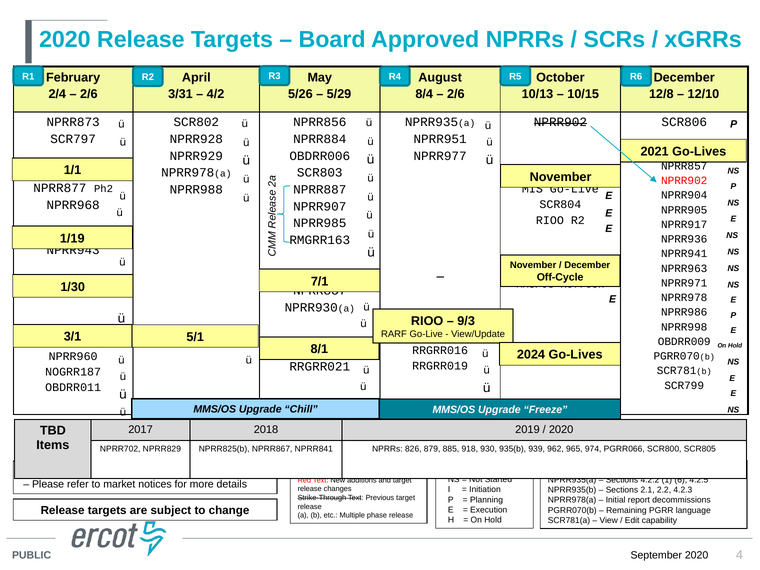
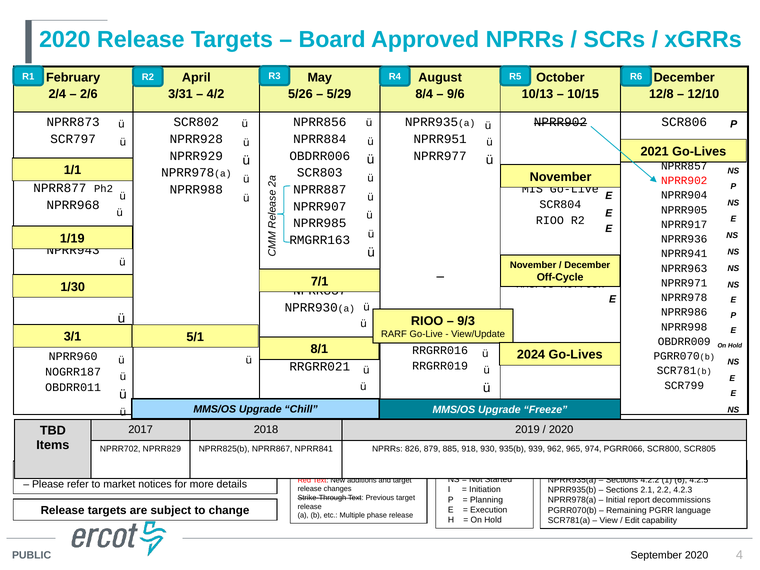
2/6 at (456, 94): 2/6 -> 9/6
